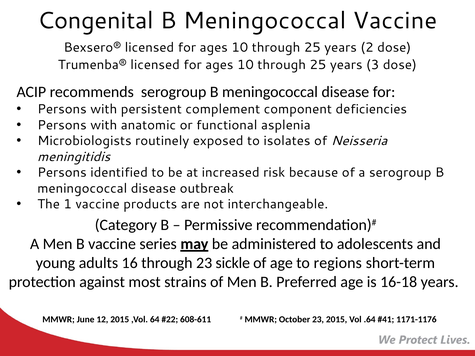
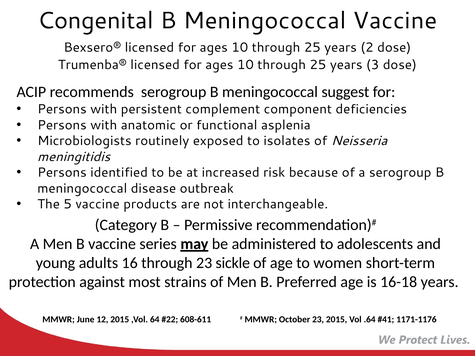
disease at (345, 92): disease -> suggest
1: 1 -> 5
regions: regions -> women
